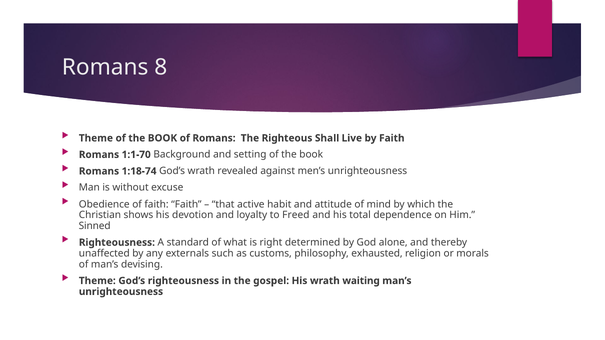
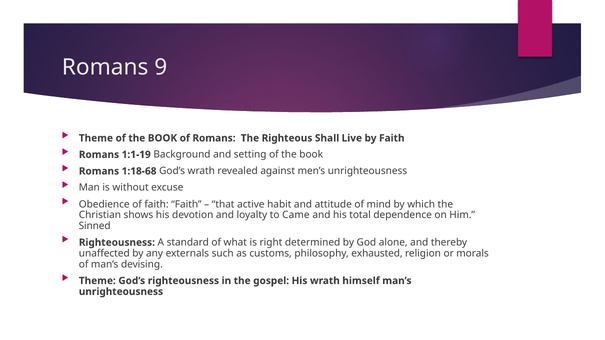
8: 8 -> 9
1:1-70: 1:1-70 -> 1:1-19
1:18-74: 1:18-74 -> 1:18-68
Freed: Freed -> Came
waiting: waiting -> himself
